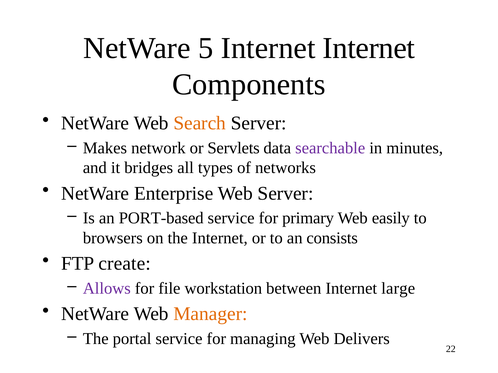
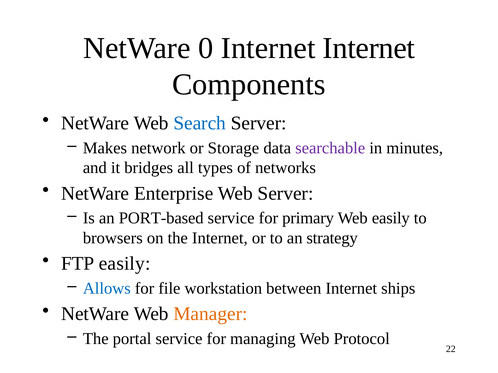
5: 5 -> 0
Search colour: orange -> blue
Servlets: Servlets -> Storage
consists: consists -> strategy
FTP create: create -> easily
Allows colour: purple -> blue
large: large -> ships
Delivers: Delivers -> Protocol
